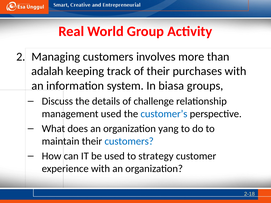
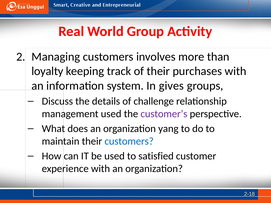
adalah: adalah -> loyalty
biasa: biasa -> gives
customer’s colour: blue -> purple
strategy: strategy -> satisfied
